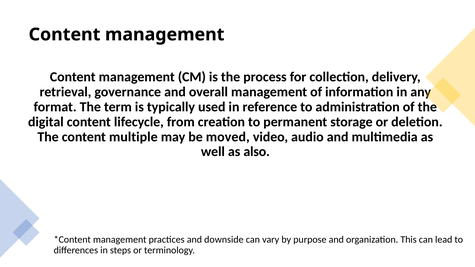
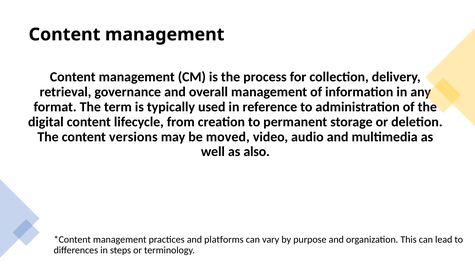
multiple: multiple -> versions
downside: downside -> platforms
